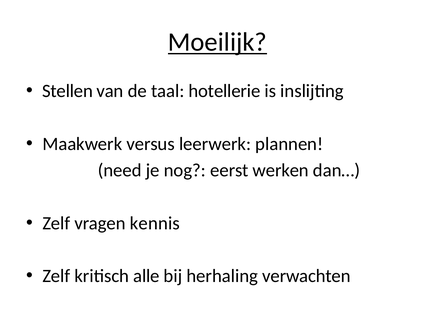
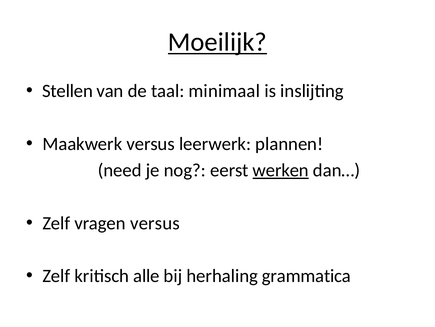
hotellerie: hotellerie -> minimaal
werken underline: none -> present
vragen kennis: kennis -> versus
verwachten: verwachten -> grammatica
